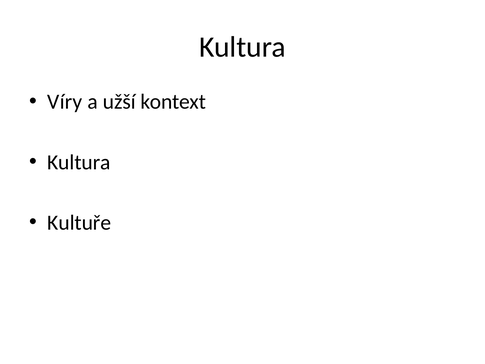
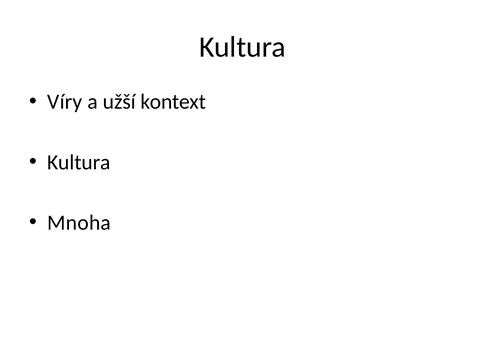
Kultuře: Kultuře -> Mnoha
